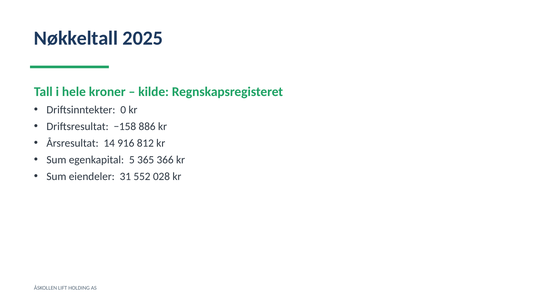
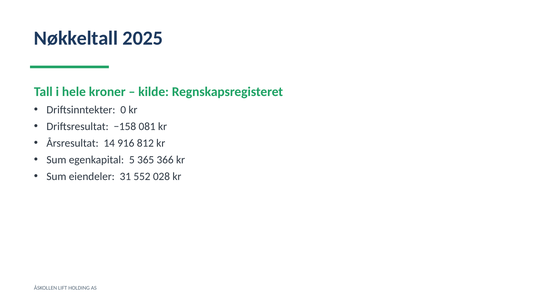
886: 886 -> 081
